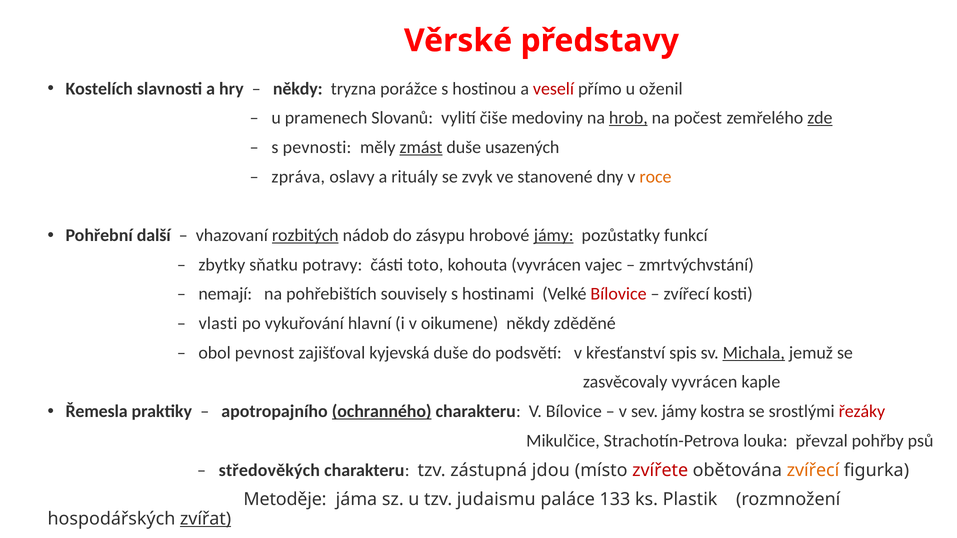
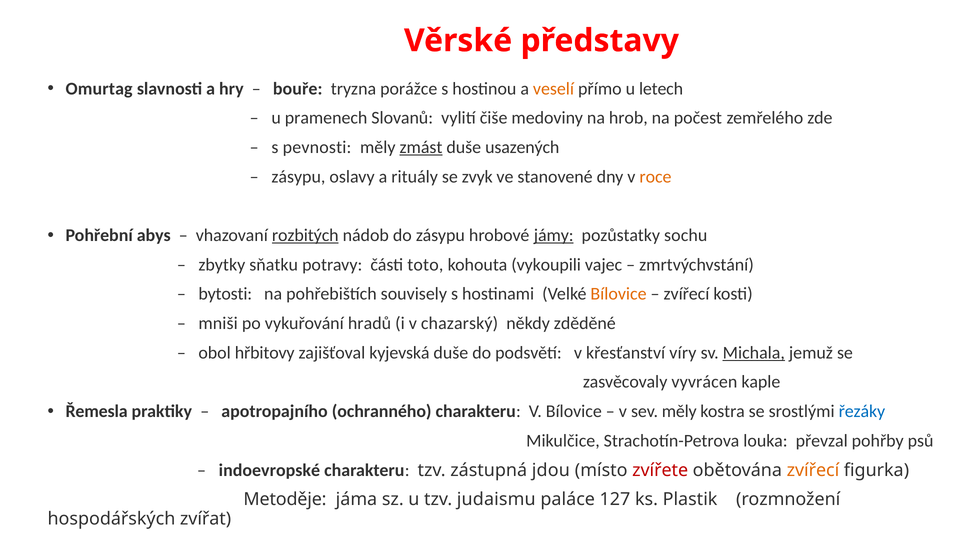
Kostelích: Kostelích -> Omurtag
někdy at (298, 89): někdy -> bouře
veselí colour: red -> orange
oženil: oženil -> letech
hrob underline: present -> none
zde underline: present -> none
zpráva at (298, 177): zpráva -> zásypu
další: další -> abys
funkcí: funkcí -> sochu
kohouta vyvrácen: vyvrácen -> vykoupili
nemají: nemají -> bytosti
Bílovice at (619, 294) colour: red -> orange
vlasti: vlasti -> mniši
hlavní: hlavní -> hradů
oikumene: oikumene -> chazarský
pevnost: pevnost -> hřbitovy
spis: spis -> víry
ochranného underline: present -> none
sev jámy: jámy -> měly
řezáky colour: red -> blue
středověkých: středověkých -> indoevropské
133: 133 -> 127
zvířat underline: present -> none
